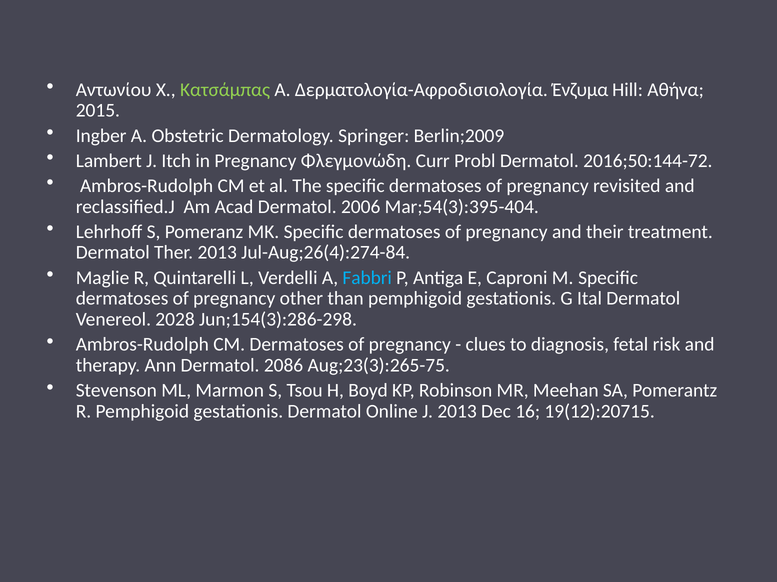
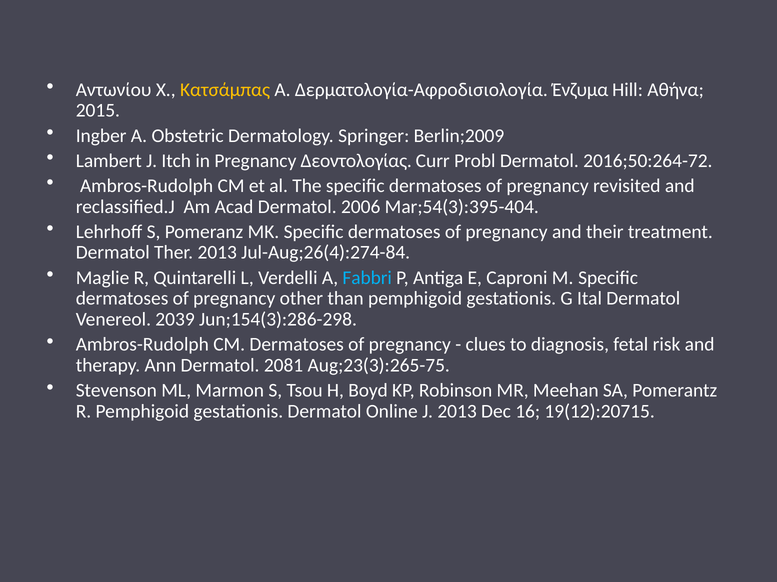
Κατσάμπας colour: light green -> yellow
Φλεγμονώδη: Φλεγμονώδη -> Δεοντολογίας
2016;50:144-72: 2016;50:144-72 -> 2016;50:264-72
2028: 2028 -> 2039
2086: 2086 -> 2081
